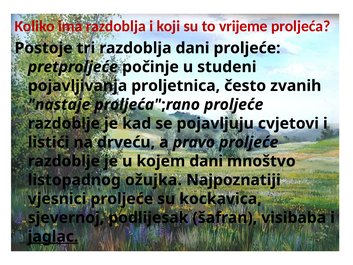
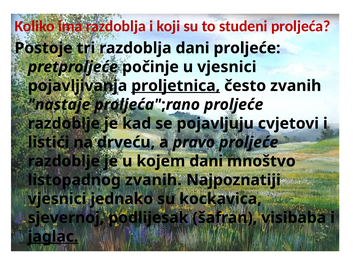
vrijeme: vrijeme -> studeni
u studeni: studeni -> vjesnici
proljetnica underline: none -> present
listopadnog ožujka: ožujka -> zvanih
vjesnici proljeće: proljeće -> jednako
